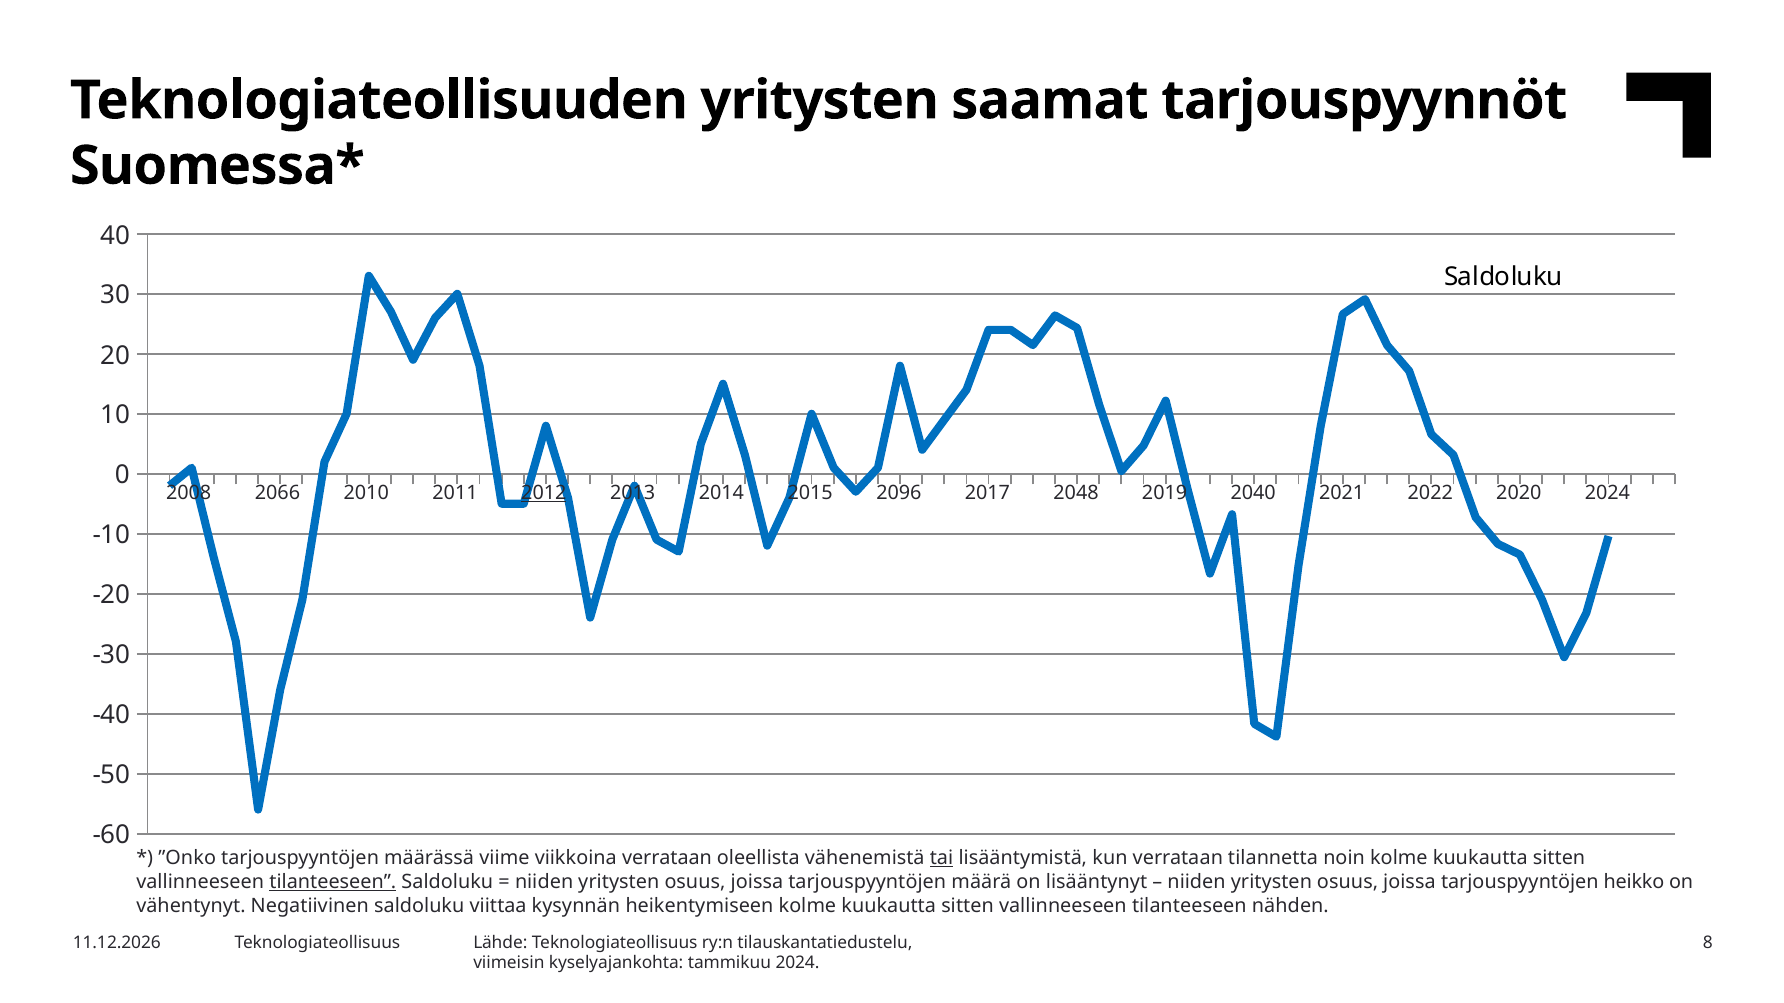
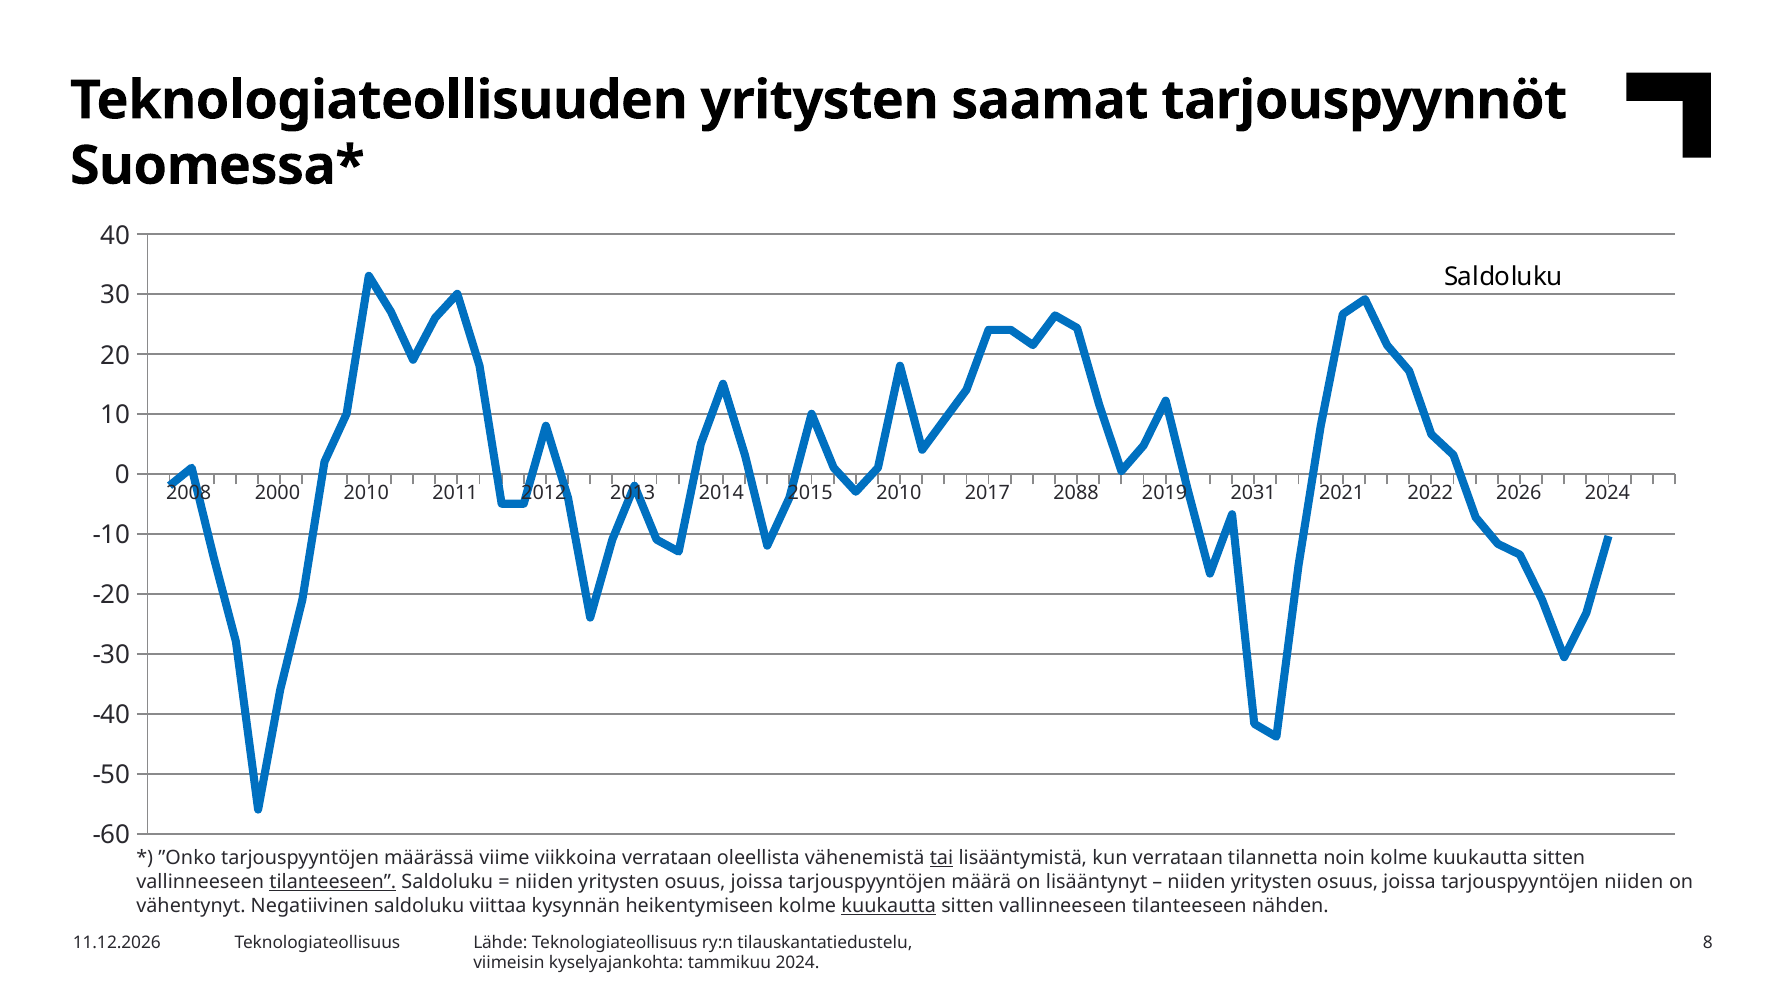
2066: 2066 -> 2000
2012 underline: present -> none
2015 2096: 2096 -> 2010
2048: 2048 -> 2088
2040: 2040 -> 2031
2020: 2020 -> 2026
tarjouspyyntöjen heikko: heikko -> niiden
kuukautta at (889, 906) underline: none -> present
